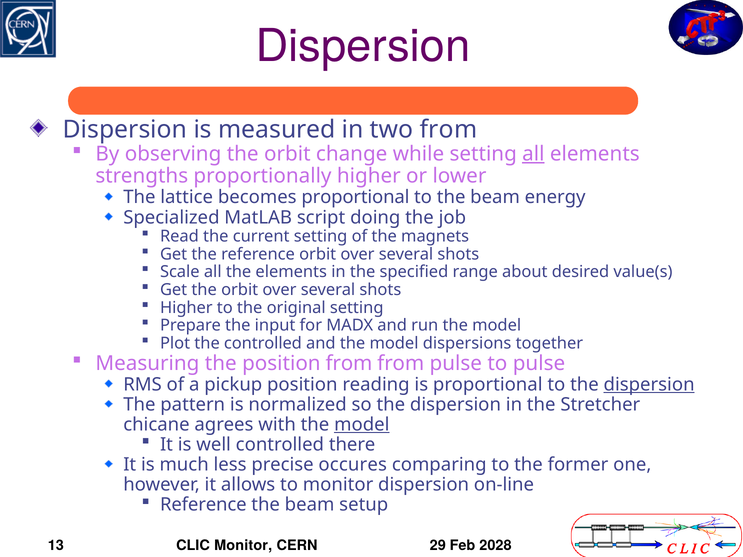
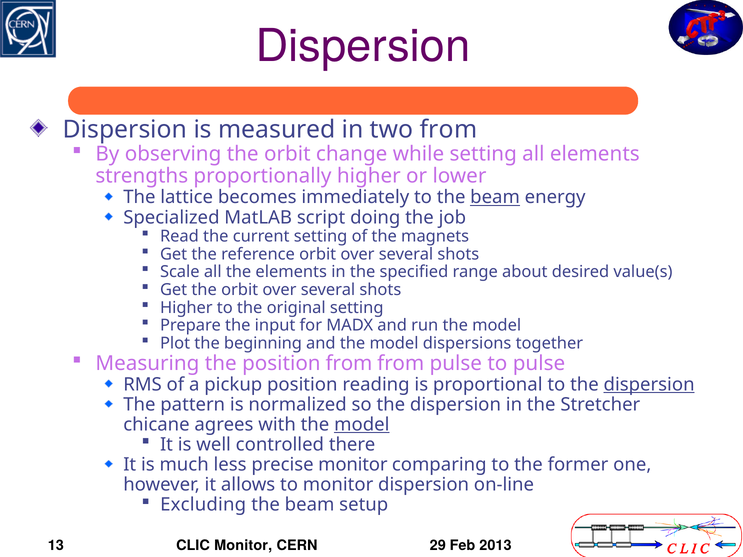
all at (533, 154) underline: present -> none
becomes proportional: proportional -> immediately
beam at (495, 197) underline: none -> present
the controlled: controlled -> beginning
precise occures: occures -> monitor
Reference at (203, 505): Reference -> Excluding
2028: 2028 -> 2013
